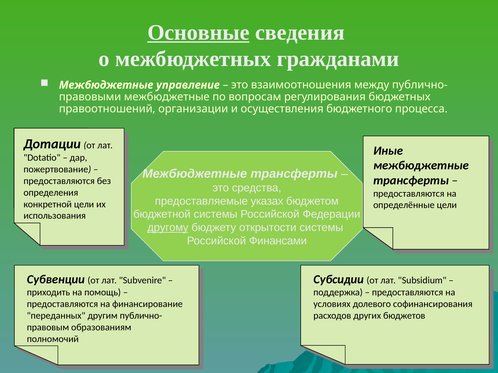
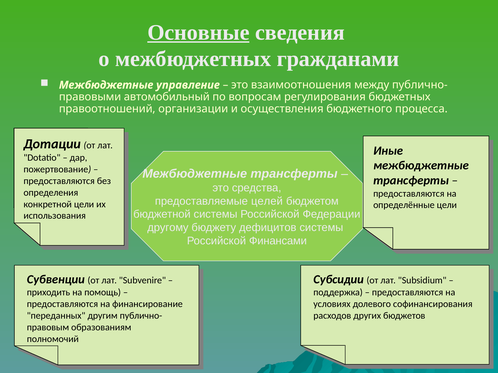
межбюджетные at (167, 97): межбюджетные -> автомобильный
указах: указах -> целей
другому underline: present -> none
открытости: открытости -> дефицитов
